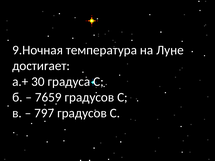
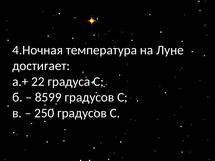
9.Ночная: 9.Ночная -> 4.Ночная
30: 30 -> 22
7659: 7659 -> 8599
797: 797 -> 250
